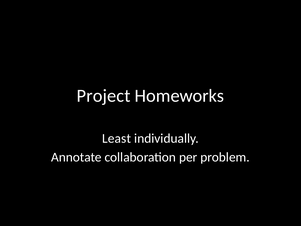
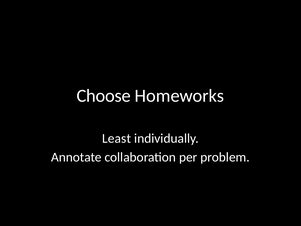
Project: Project -> Choose
